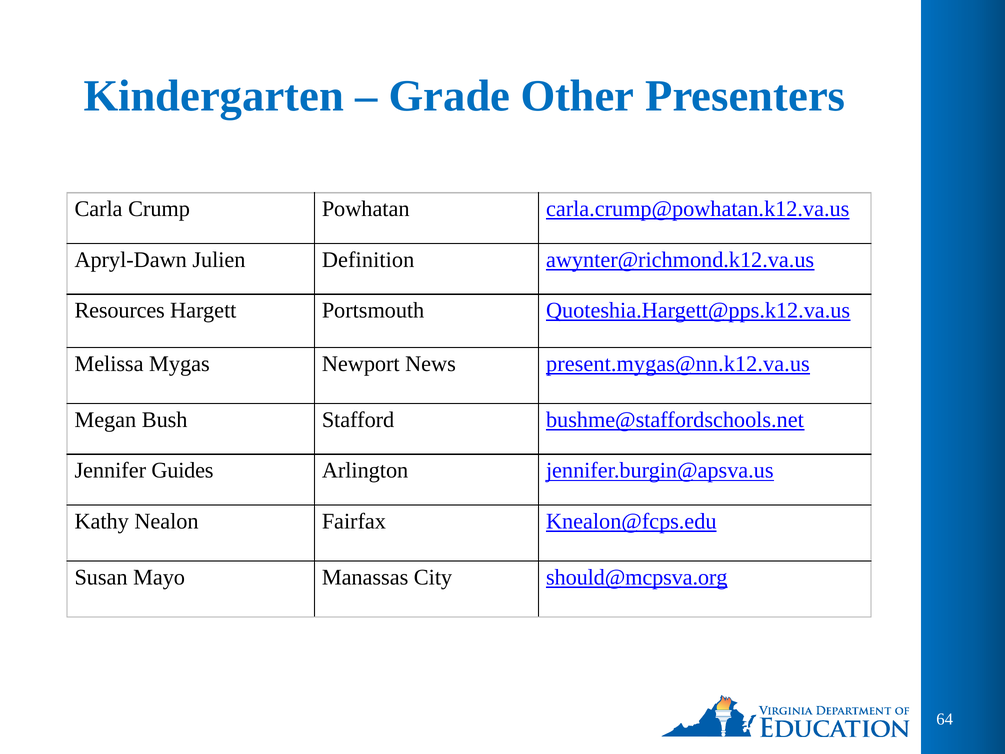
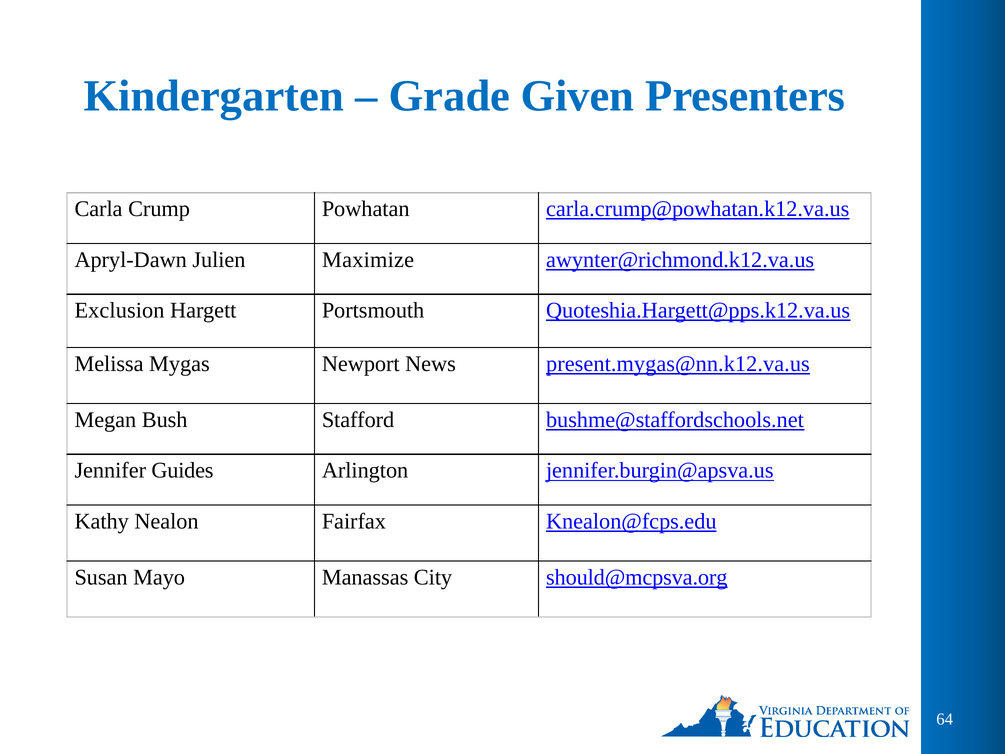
Other: Other -> Given
Definition: Definition -> Maximize
Resources: Resources -> Exclusion
